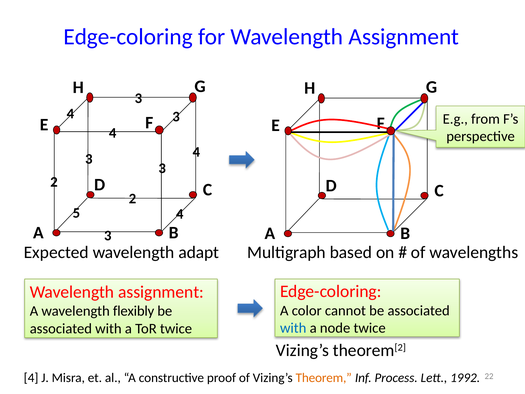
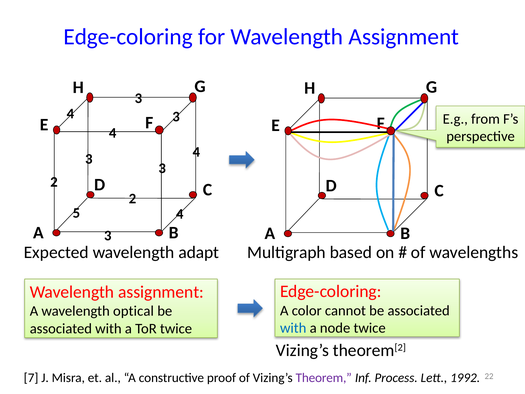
flexibly: flexibly -> optical
4 at (31, 378): 4 -> 7
Theorem colour: orange -> purple
